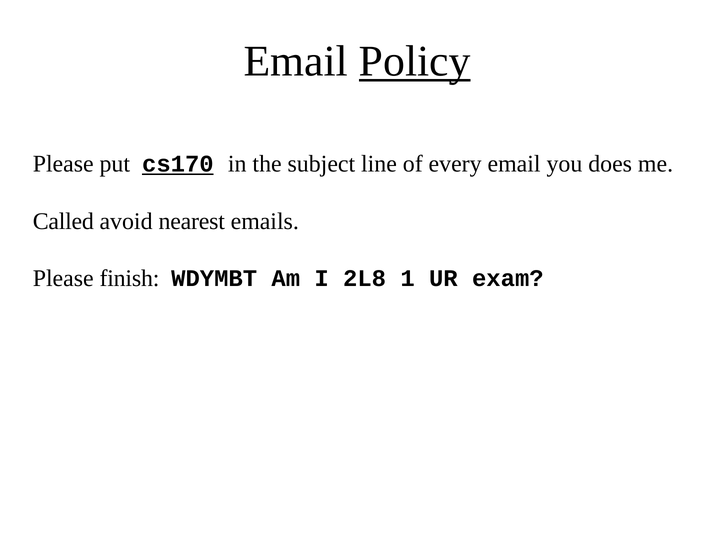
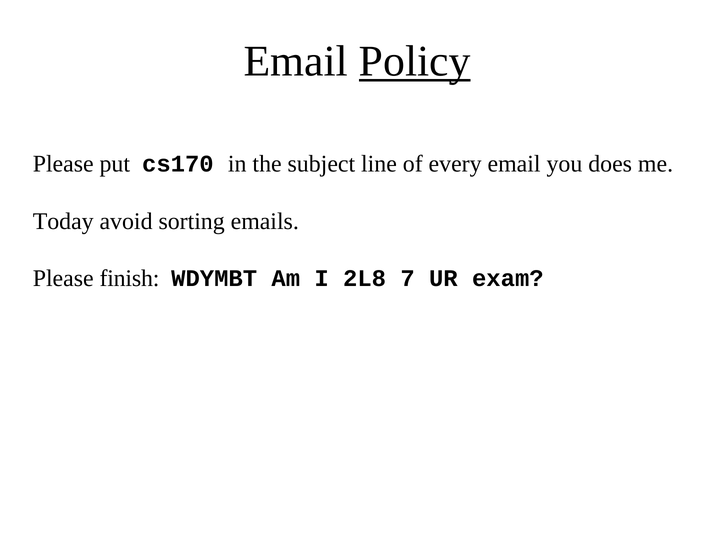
cs170 underline: present -> none
Called: Called -> Today
nearest: nearest -> sorting
1: 1 -> 7
